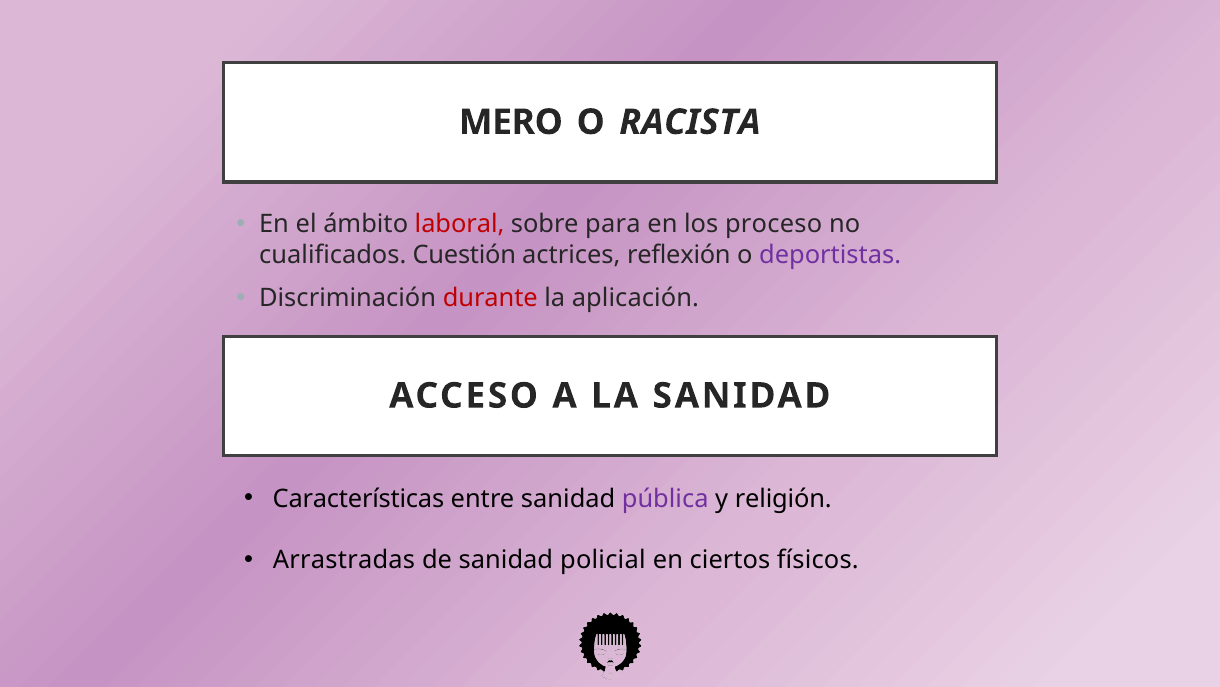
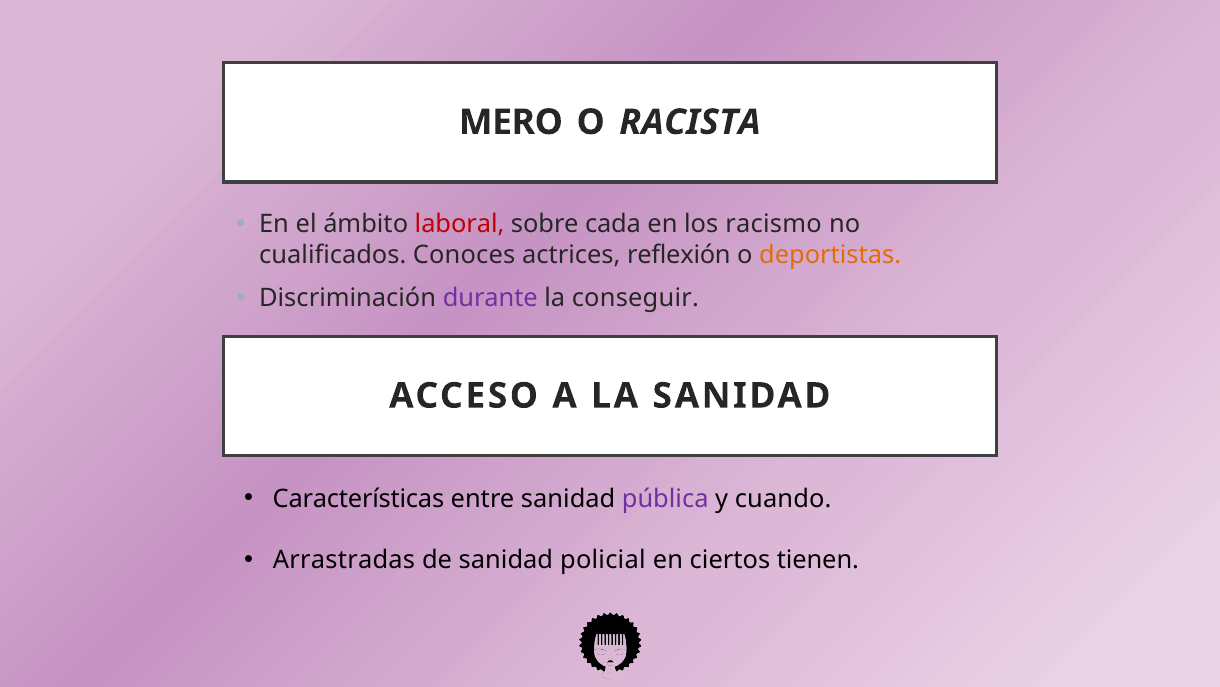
para: para -> cada
proceso: proceso -> racismo
Cuestión: Cuestión -> Conoces
deportistas colour: purple -> orange
durante colour: red -> purple
aplicación: aplicación -> conseguir
religión: religión -> cuando
físicos: físicos -> tienen
